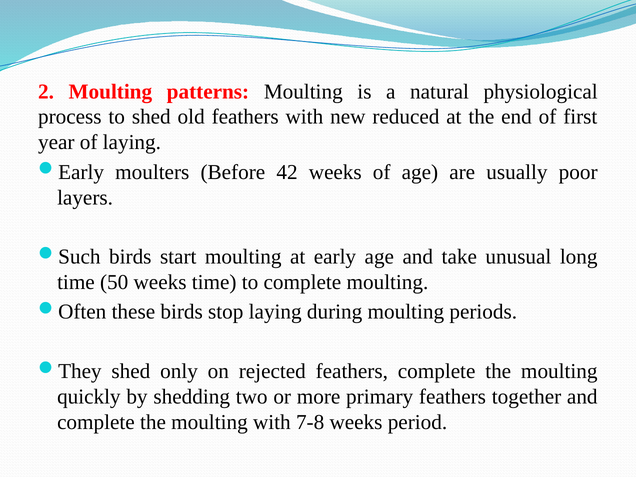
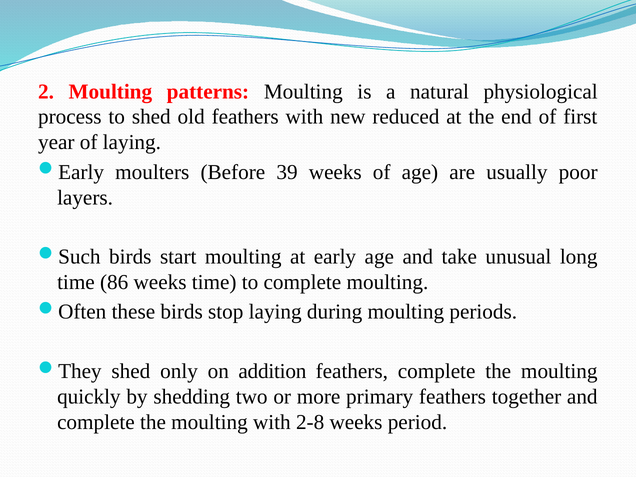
42: 42 -> 39
50: 50 -> 86
rejected: rejected -> addition
7-8: 7-8 -> 2-8
